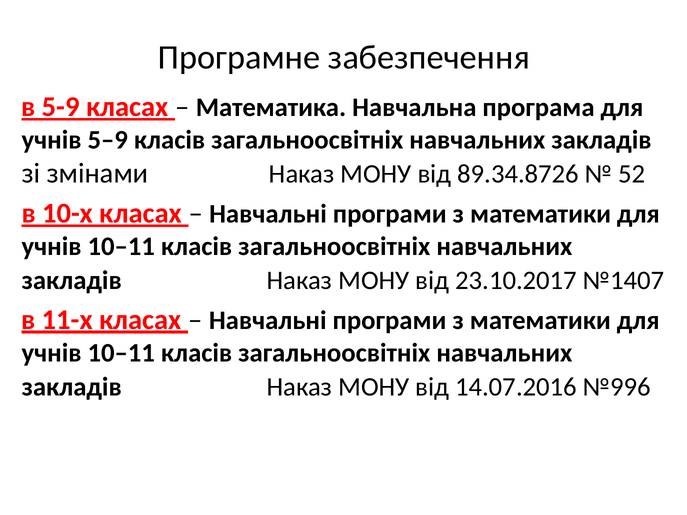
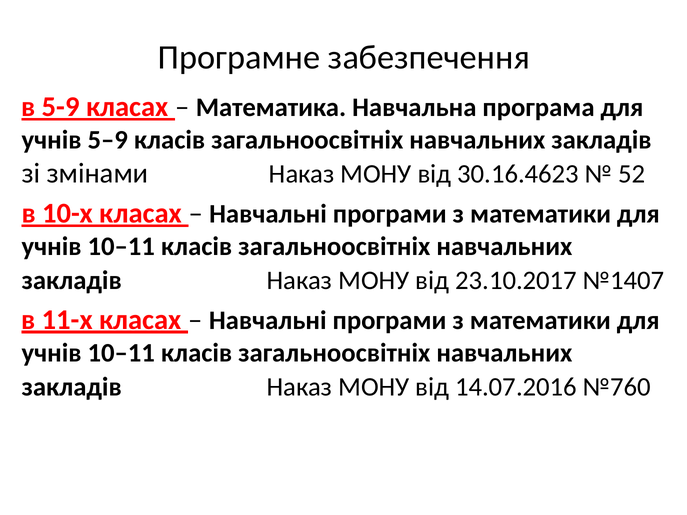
89.34.8726: 89.34.8726 -> 30.16.4623
№996: №996 -> №760
